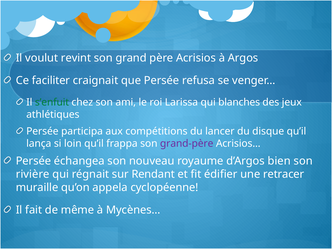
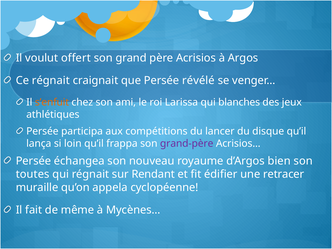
revint: revint -> offert
Ce faciliter: faciliter -> régnait
refusa: refusa -> révélé
s’enfuit colour: green -> orange
rivière: rivière -> toutes
